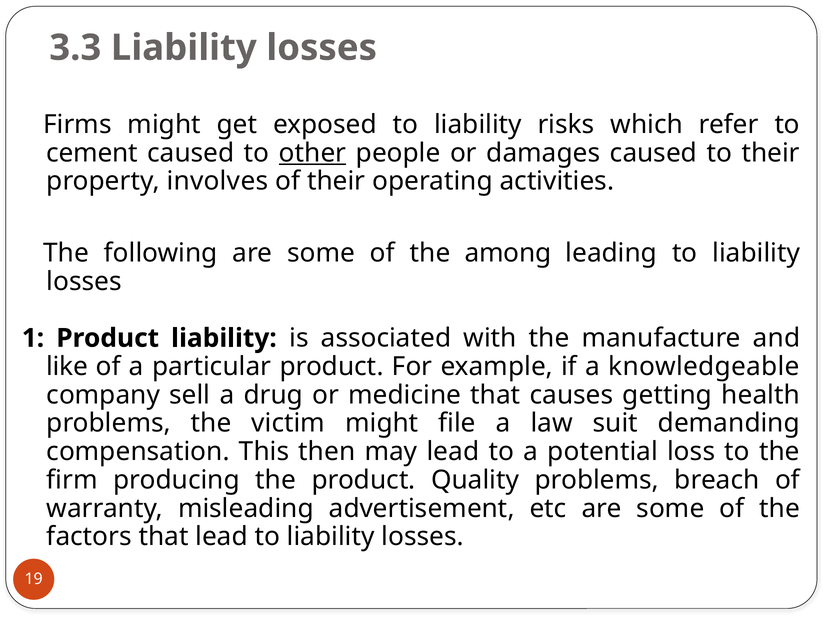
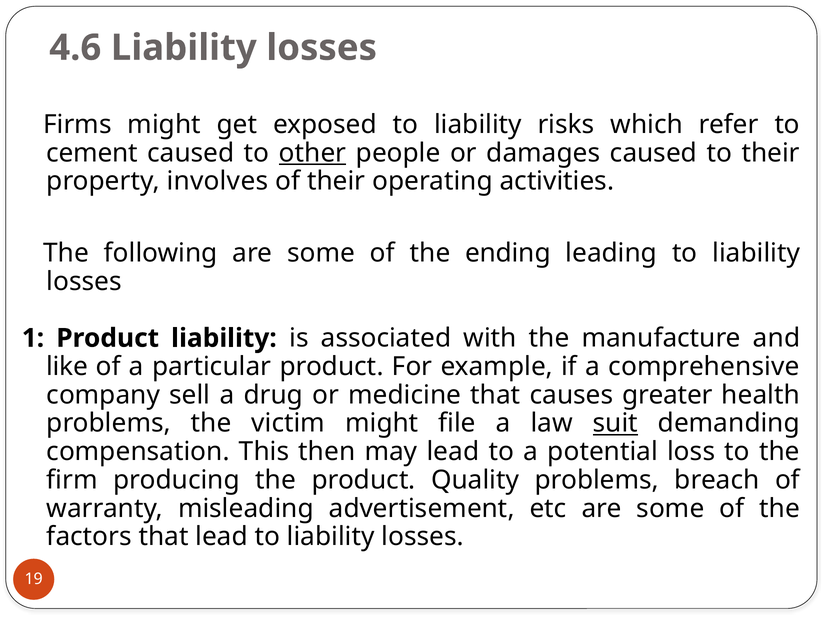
3.3: 3.3 -> 4.6
among: among -> ending
knowledgeable: knowledgeable -> comprehensive
getting: getting -> greater
suit underline: none -> present
